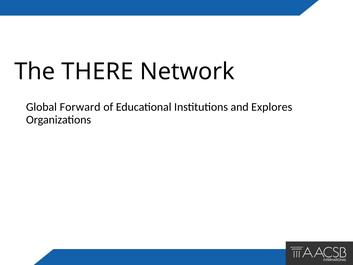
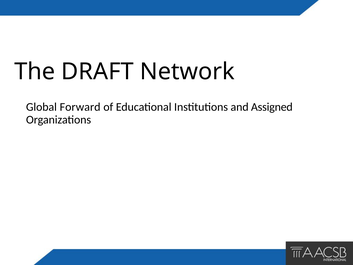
THERE: THERE -> DRAFT
Explores: Explores -> Assigned
